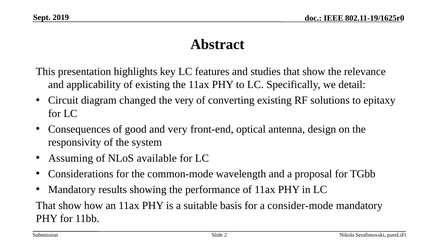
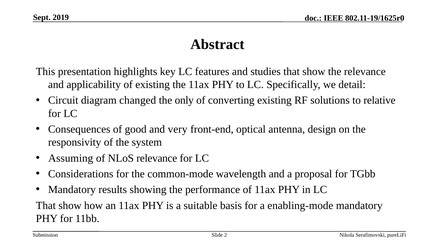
the very: very -> only
epitaxy: epitaxy -> relative
NLoS available: available -> relevance
consider-mode: consider-mode -> enabling-mode
